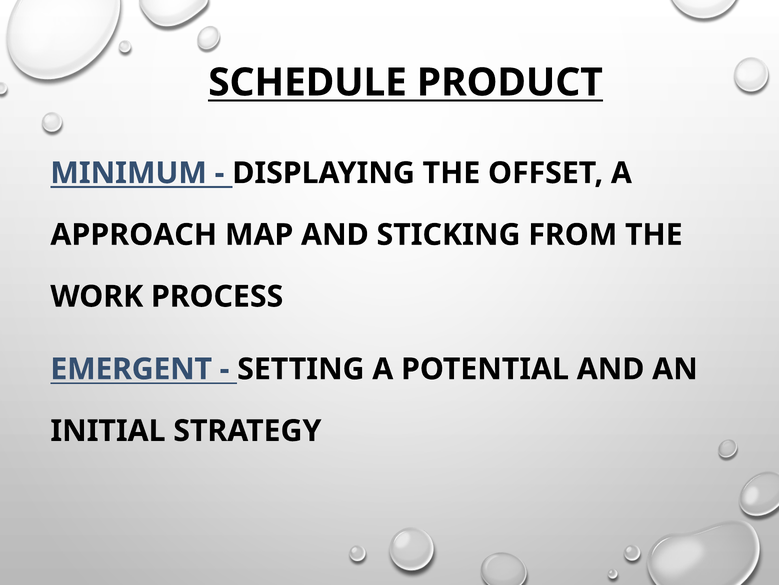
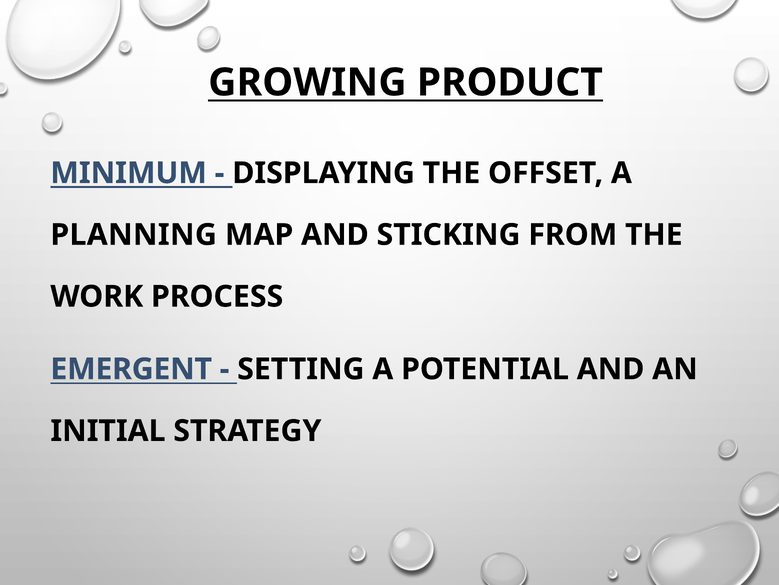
SCHEDULE: SCHEDULE -> GROWING
APPROACH: APPROACH -> PLANNING
